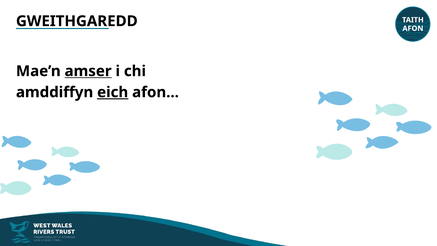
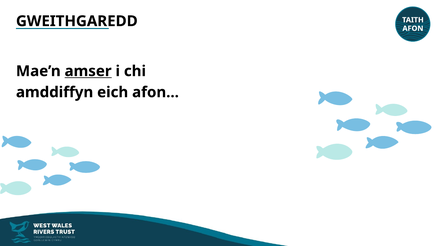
eich underline: present -> none
